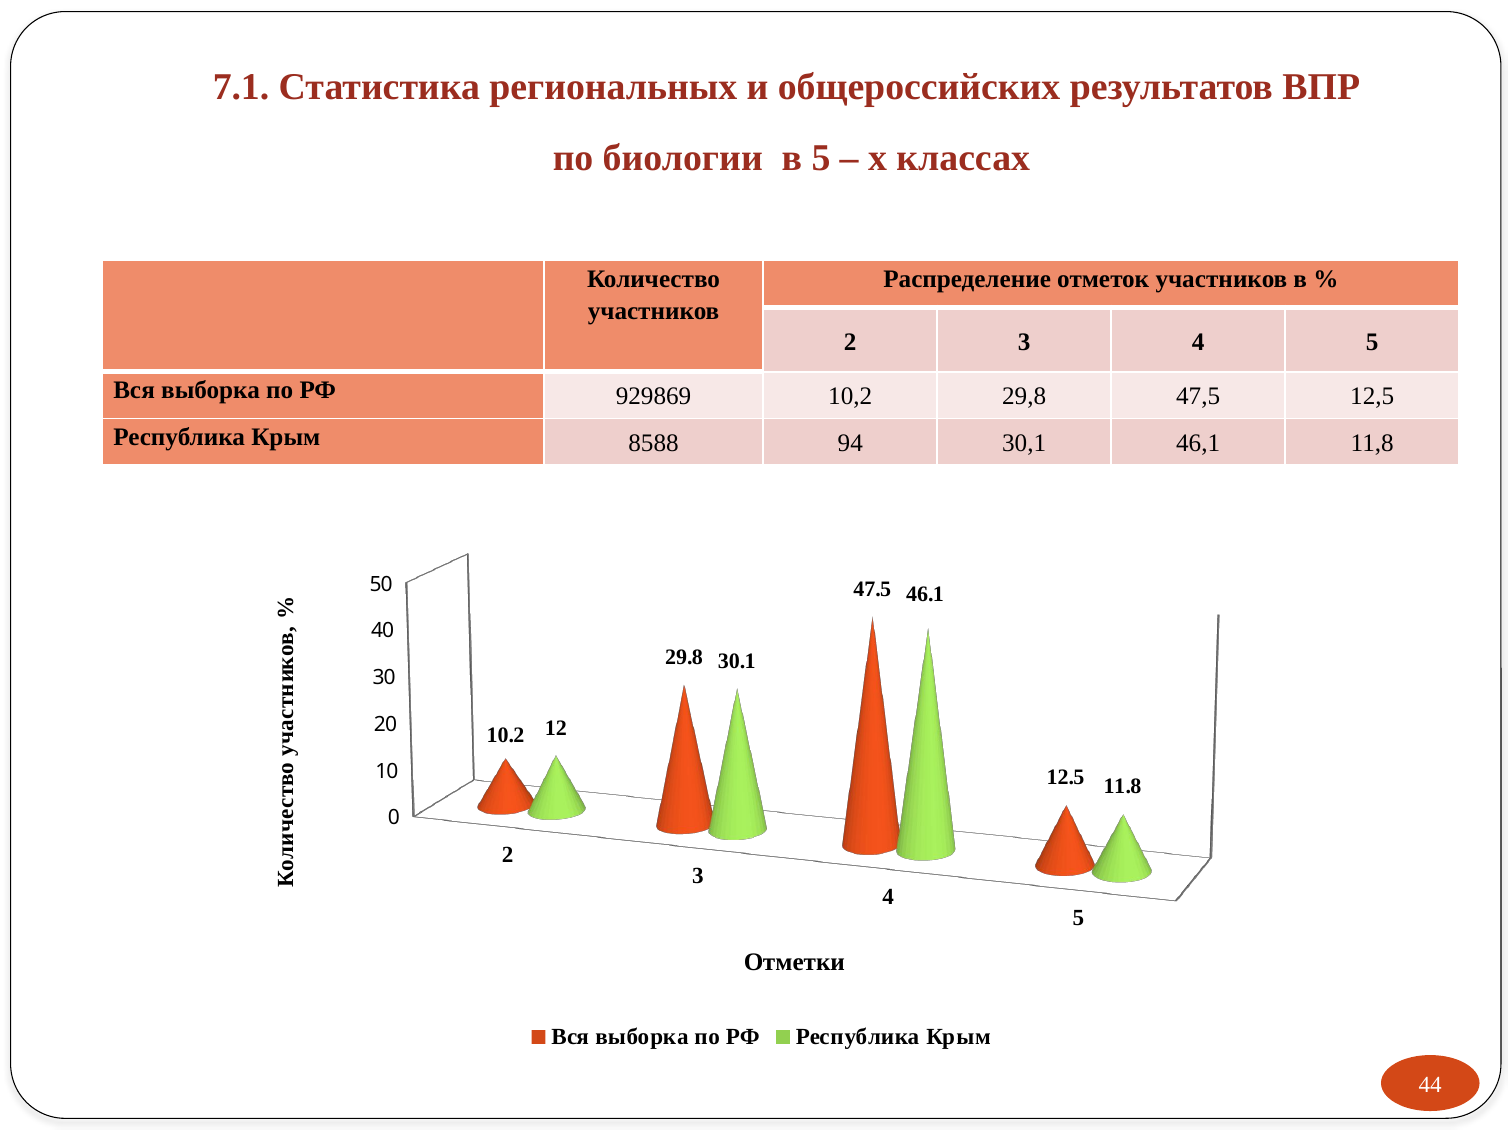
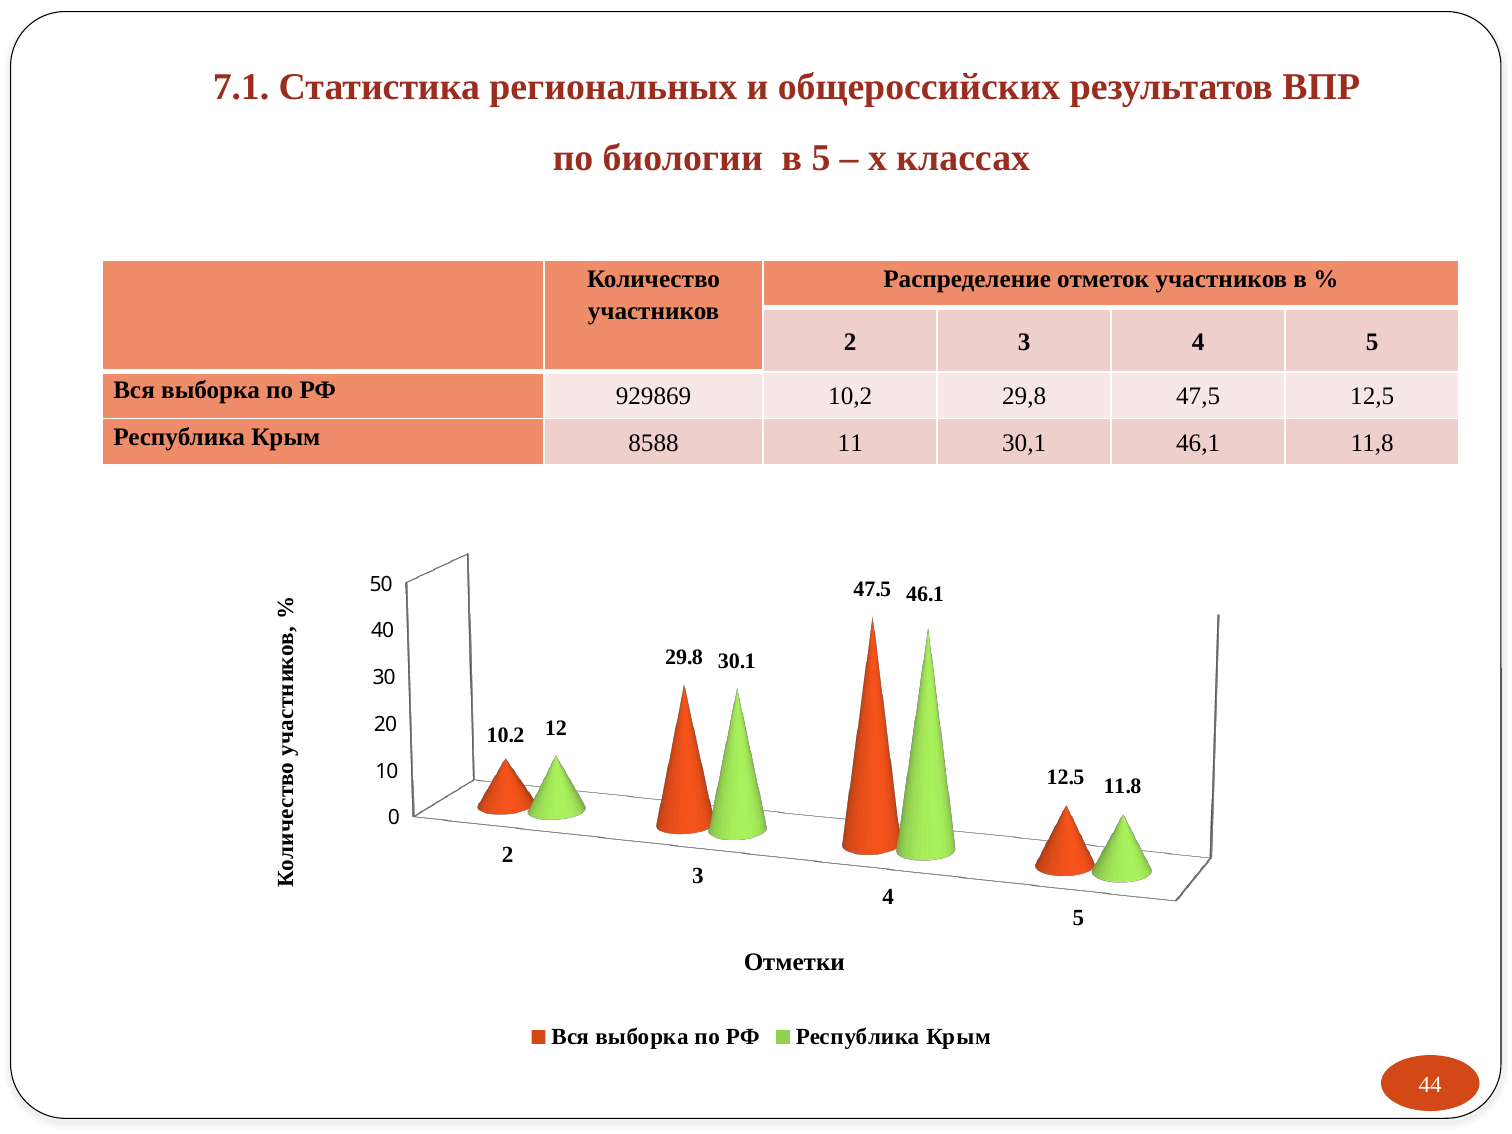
94: 94 -> 11
